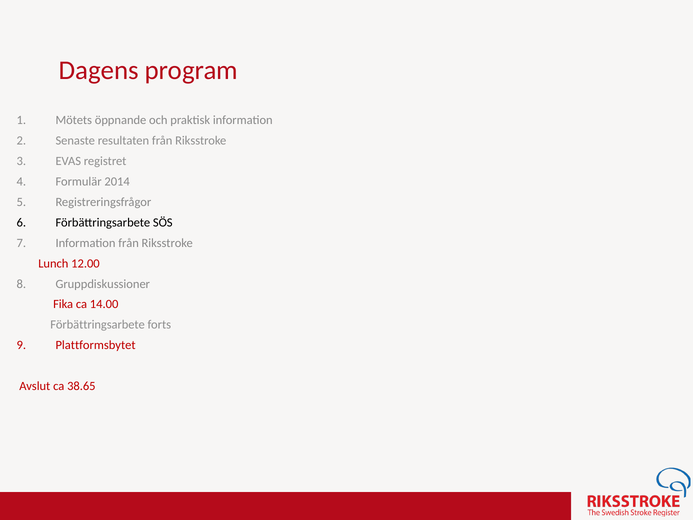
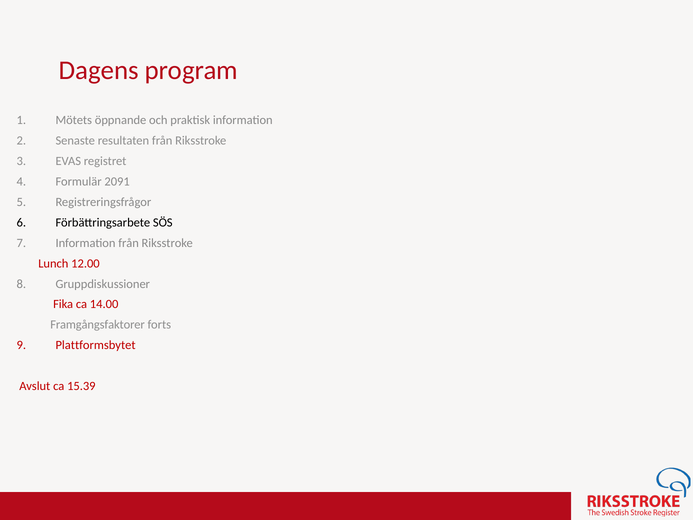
2014: 2014 -> 2091
Förbättringsarbete at (98, 325): Förbättringsarbete -> Framgångsfaktorer
38.65: 38.65 -> 15.39
